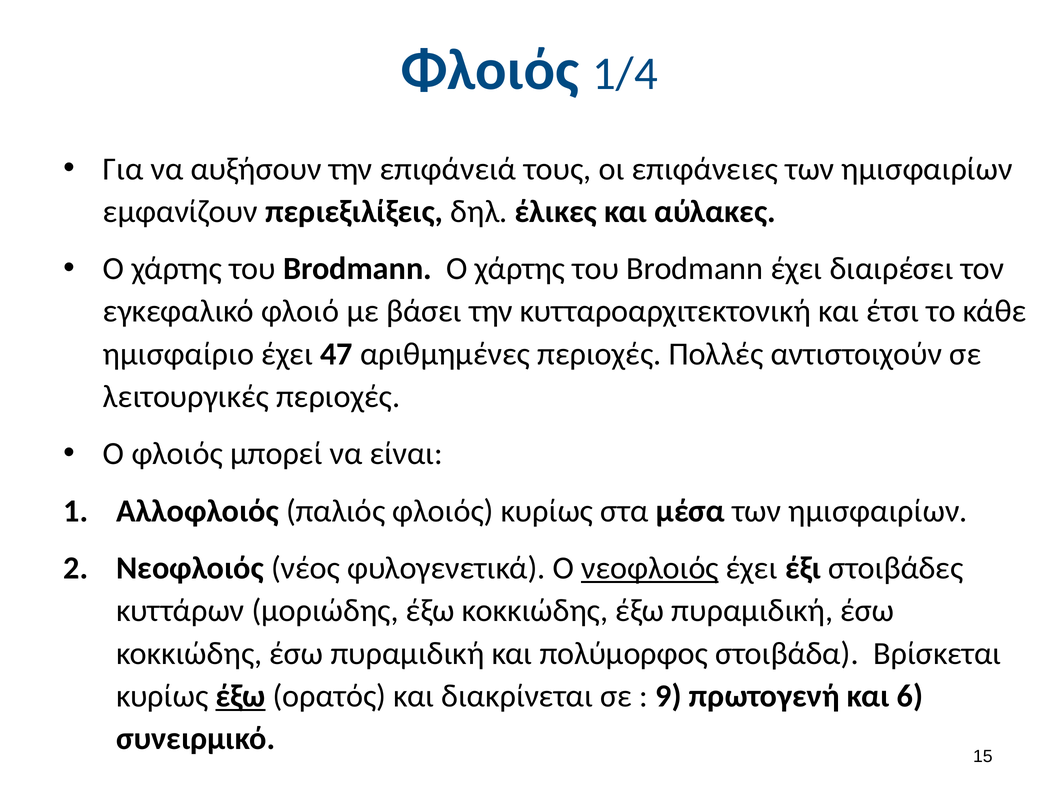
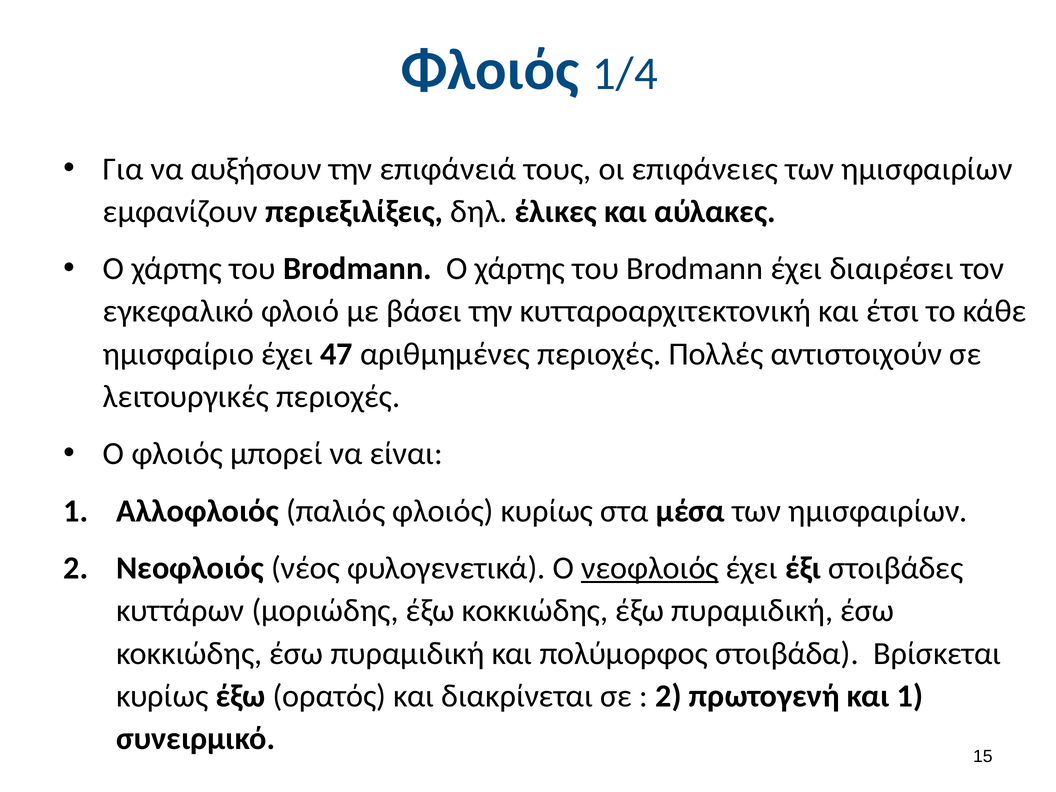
έξω at (241, 696) underline: present -> none
9 at (668, 696): 9 -> 2
και 6: 6 -> 1
